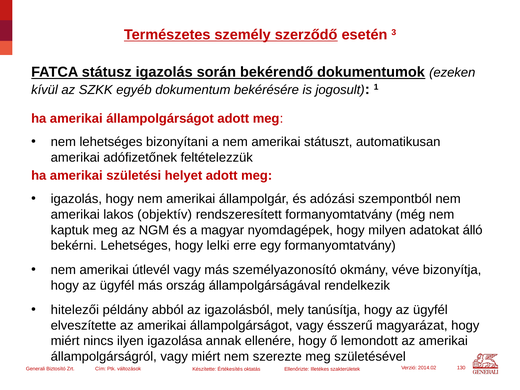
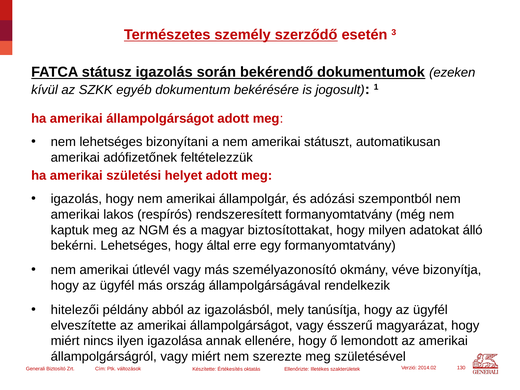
objektív: objektív -> respírós
nyomdagépek: nyomdagépek -> biztosítottakat
lelki: lelki -> által
